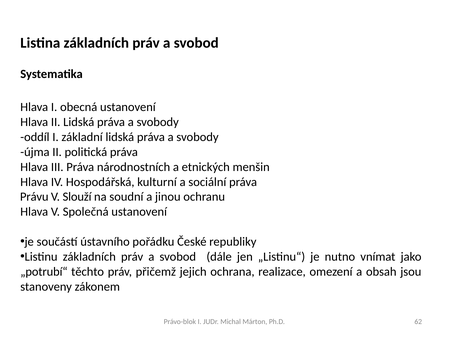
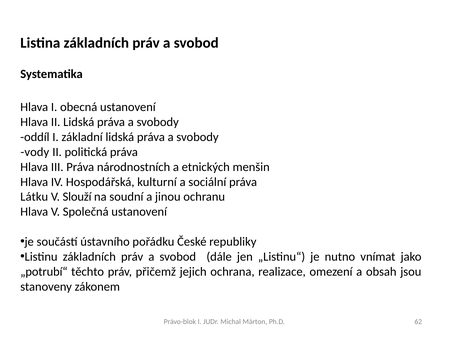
újma: újma -> vody
Právu: Právu -> Látku
